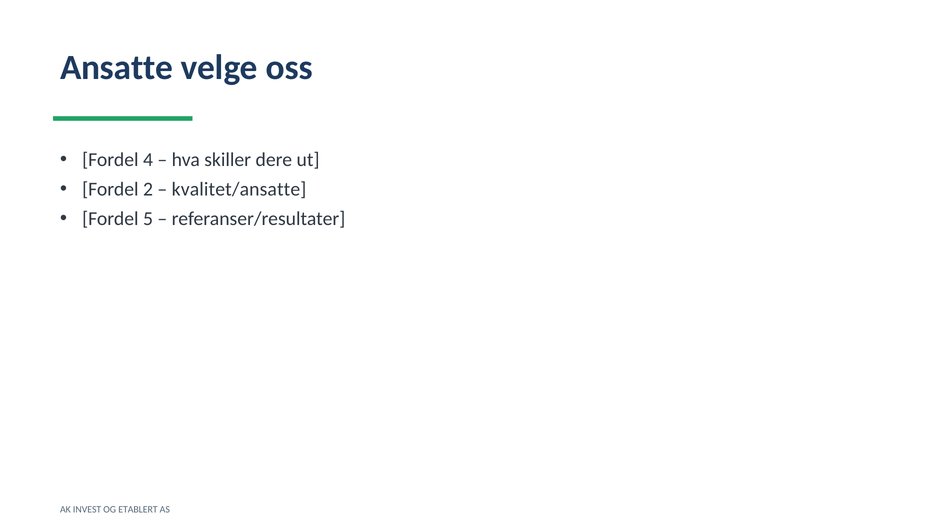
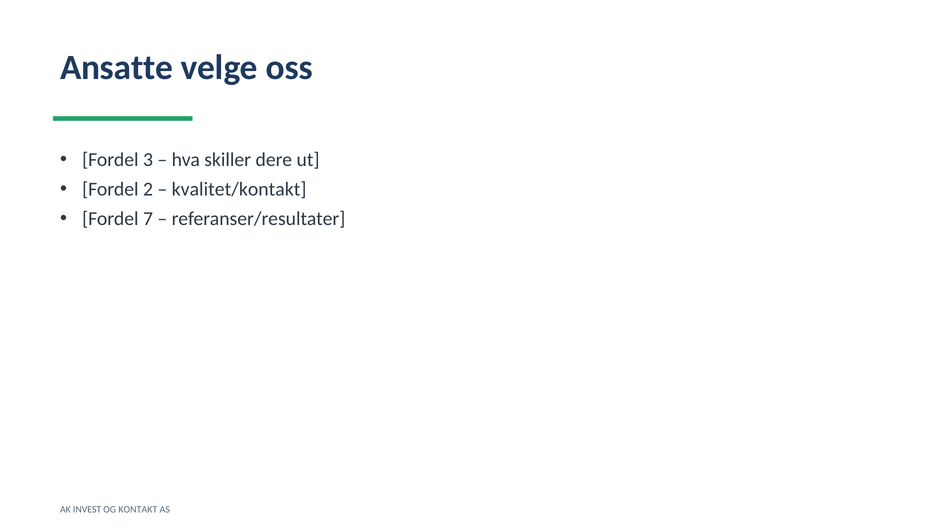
4: 4 -> 3
kvalitet/ansatte: kvalitet/ansatte -> kvalitet/kontakt
5: 5 -> 7
ETABLERT: ETABLERT -> KONTAKT
